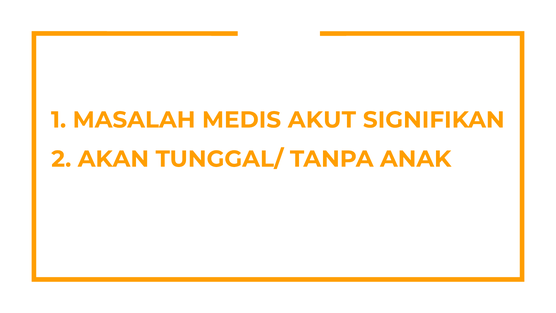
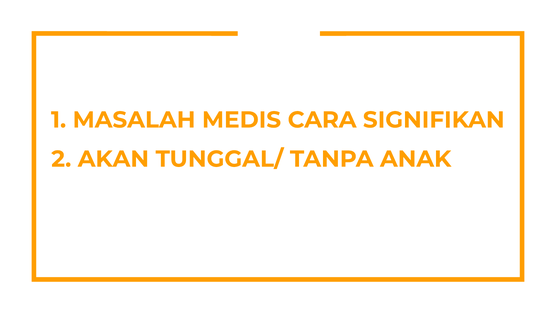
AKUT: AKUT -> CARA
